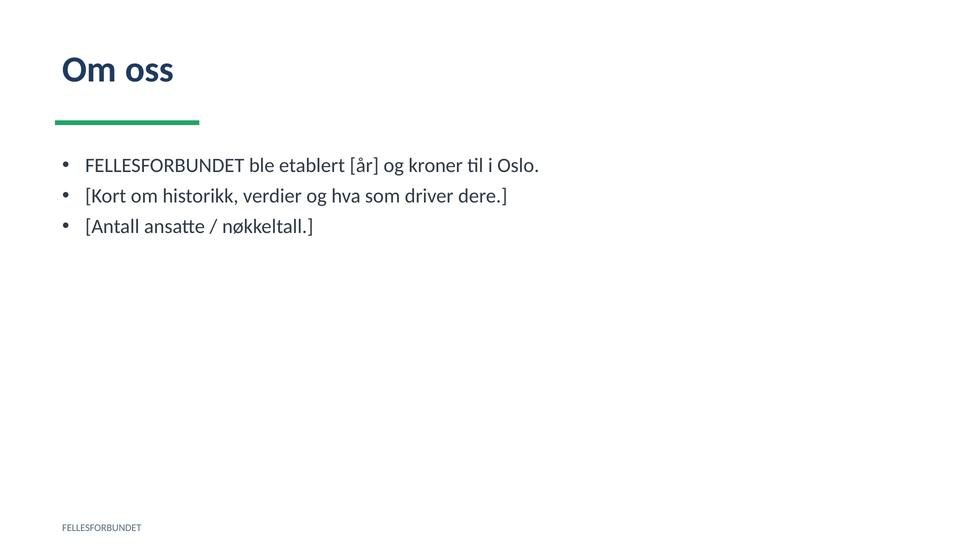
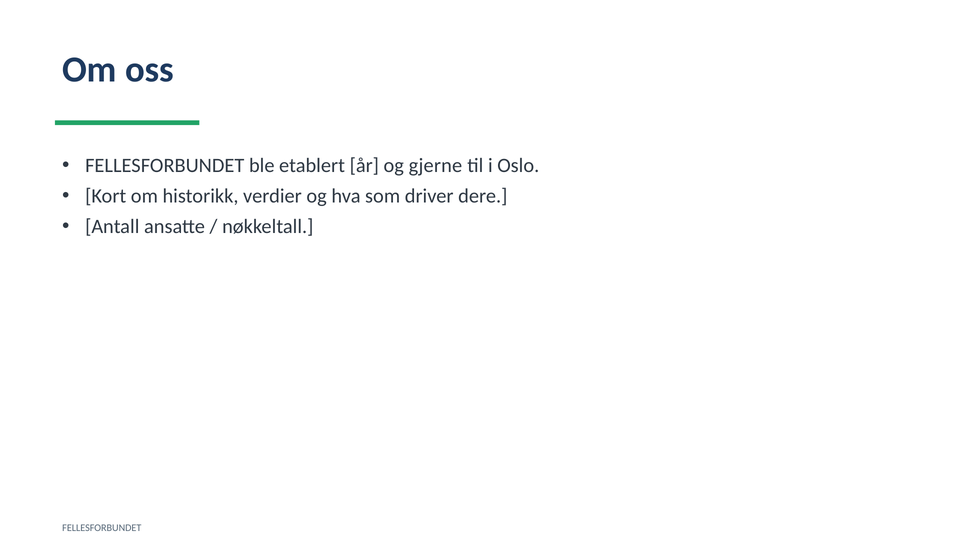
kroner: kroner -> gjerne
